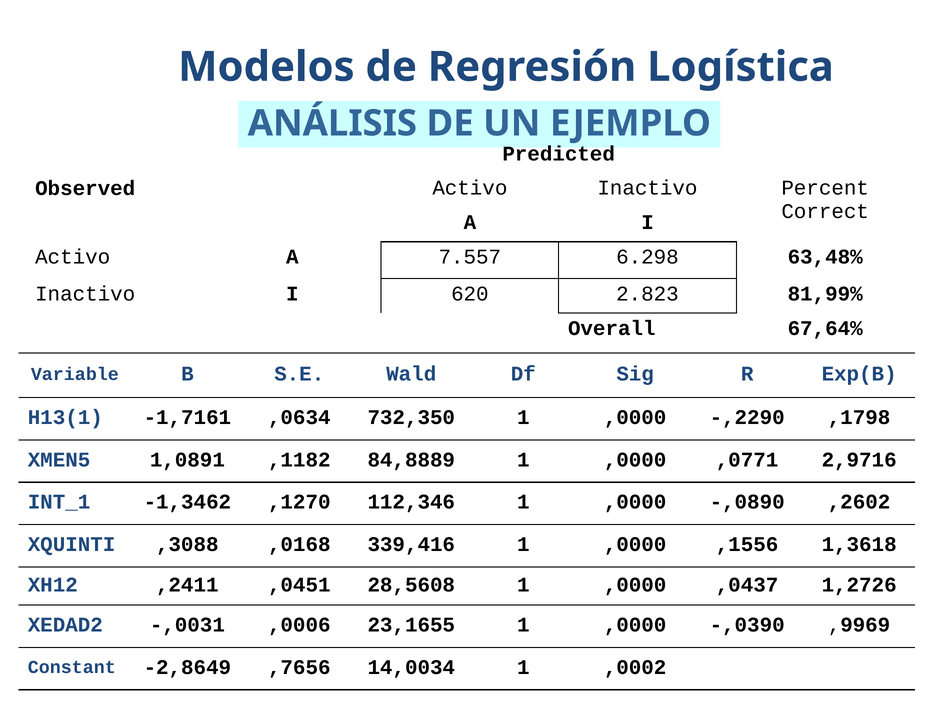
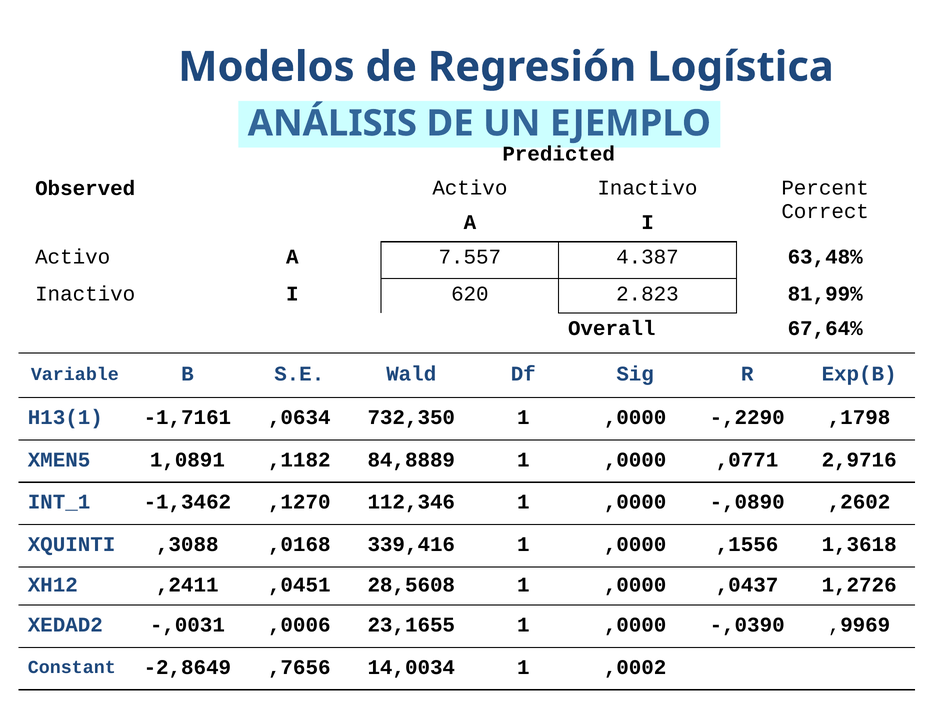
6.298: 6.298 -> 4.387
